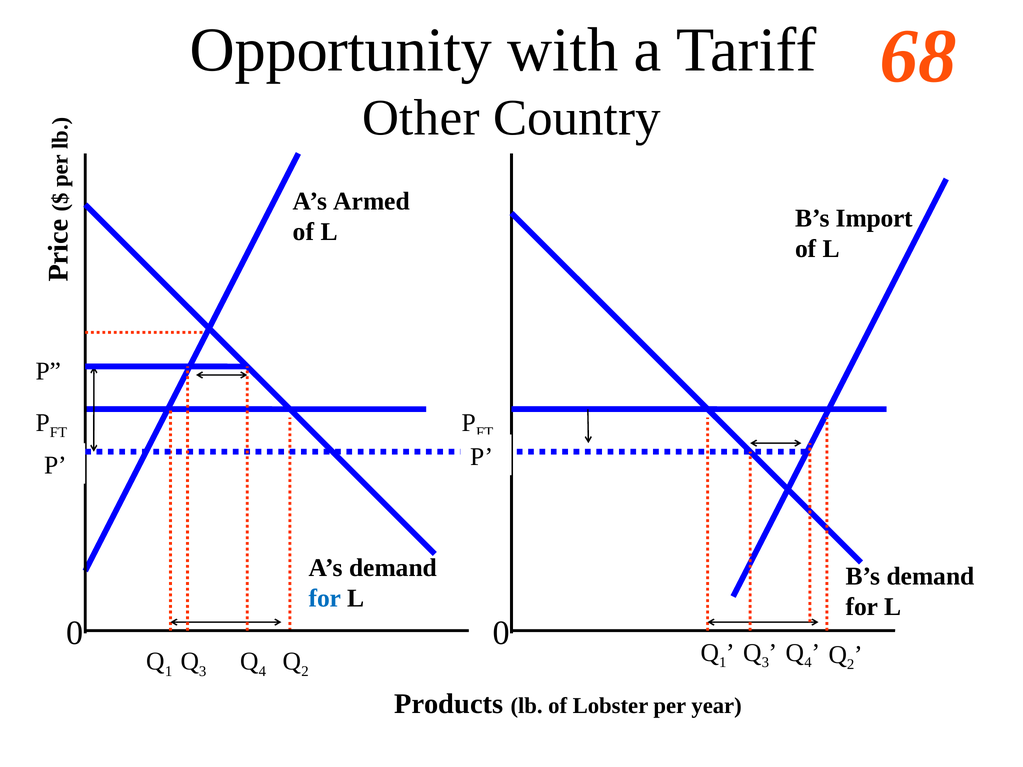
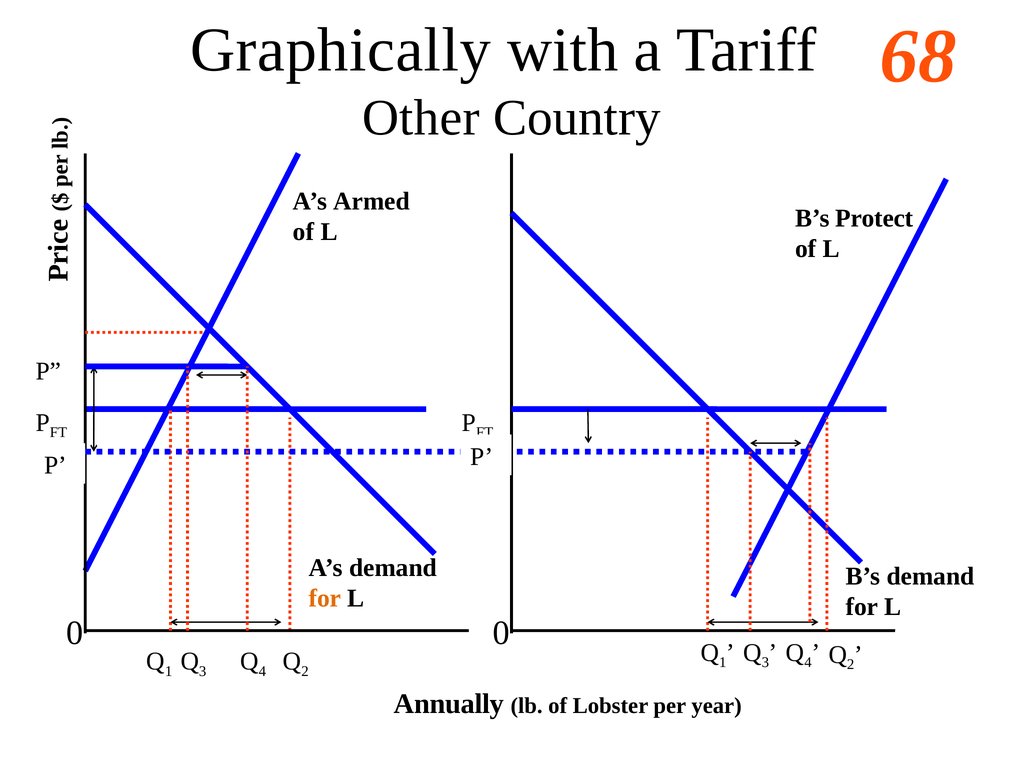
Opportunity: Opportunity -> Graphically
Import: Import -> Protect
for at (325, 599) colour: blue -> orange
Products: Products -> Annually
